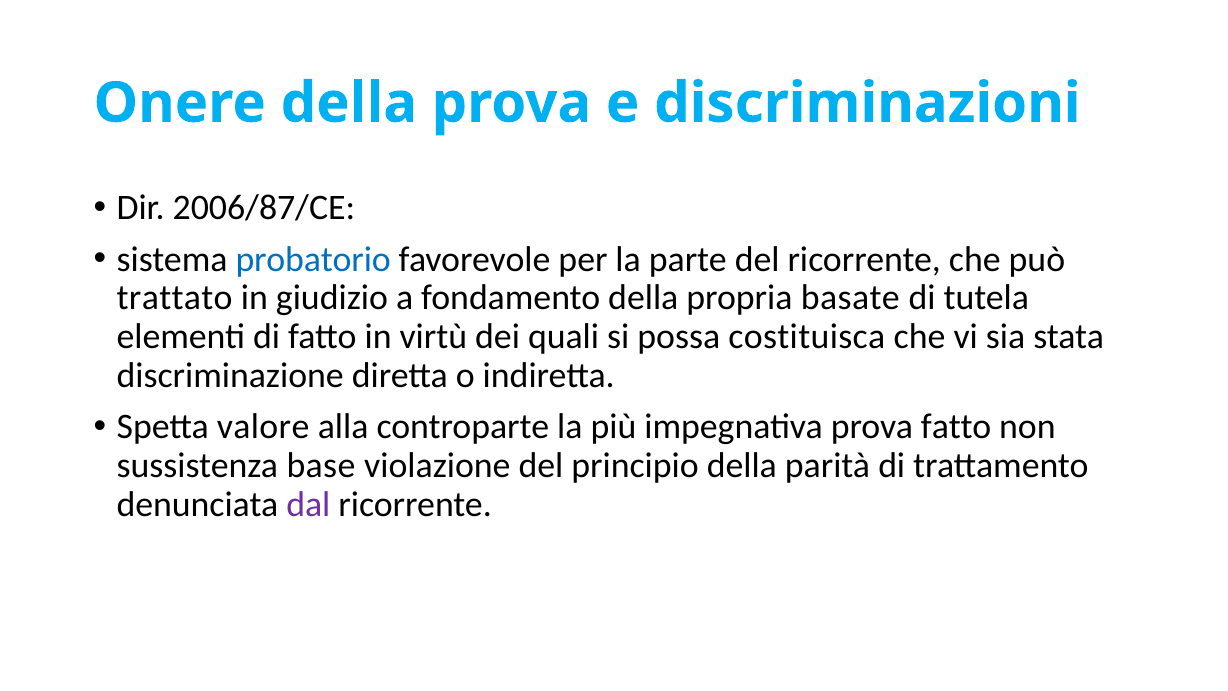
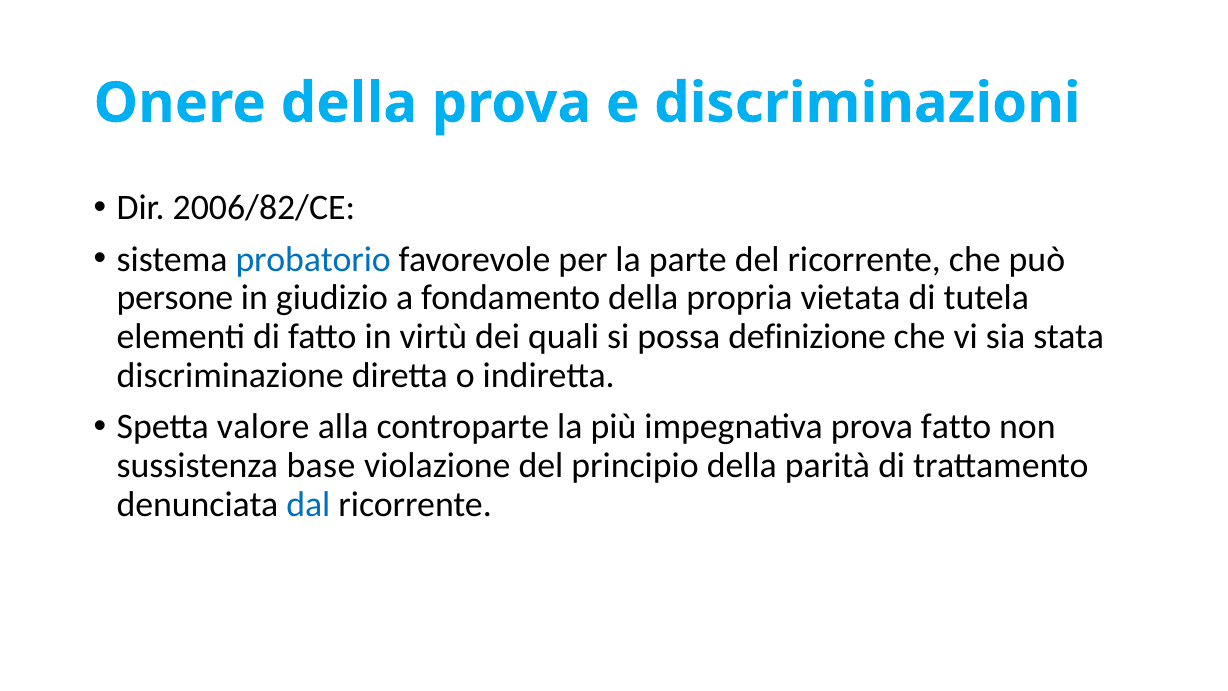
2006/87/CE: 2006/87/CE -> 2006/82/CE
trattato: trattato -> persone
basate: basate -> vietata
costituisca: costituisca -> definizione
dal colour: purple -> blue
